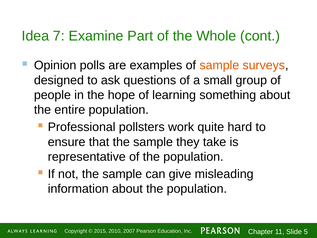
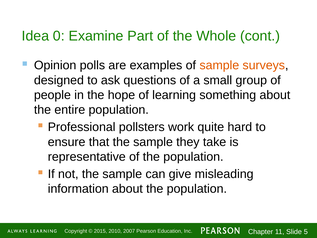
7: 7 -> 0
